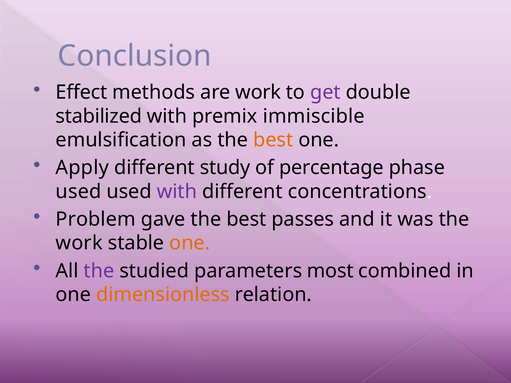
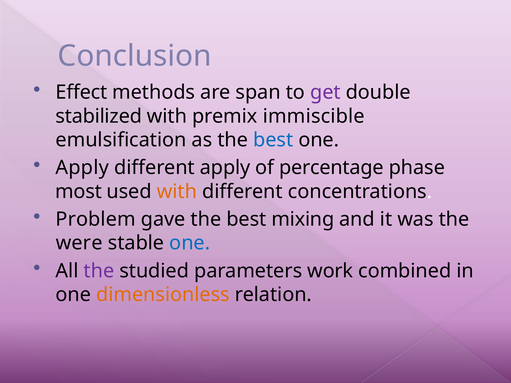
are work: work -> span
best at (273, 140) colour: orange -> blue
different study: study -> apply
used at (78, 192): used -> most
with at (177, 192) colour: purple -> orange
passes: passes -> mixing
work at (79, 243): work -> were
one at (190, 243) colour: orange -> blue
most: most -> work
